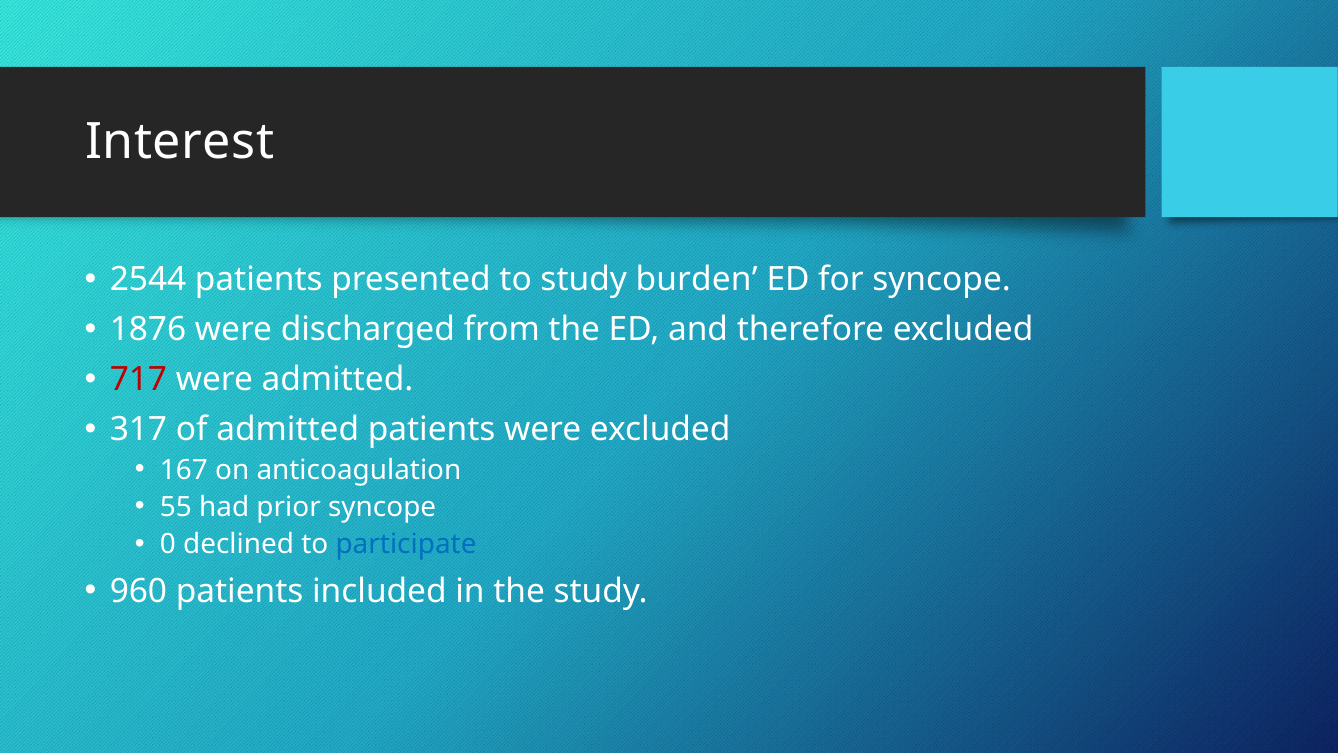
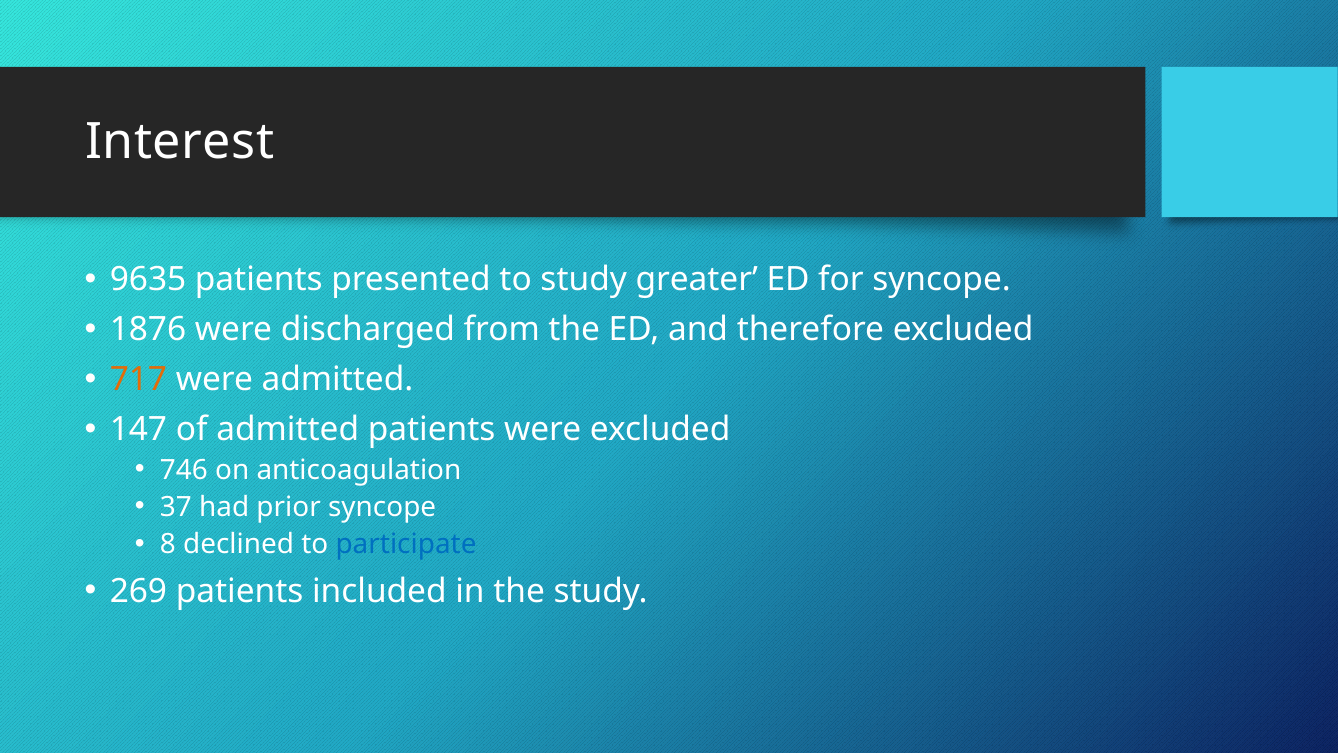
2544: 2544 -> 9635
burden: burden -> greater
717 colour: red -> orange
317: 317 -> 147
167: 167 -> 746
55: 55 -> 37
0: 0 -> 8
960: 960 -> 269
